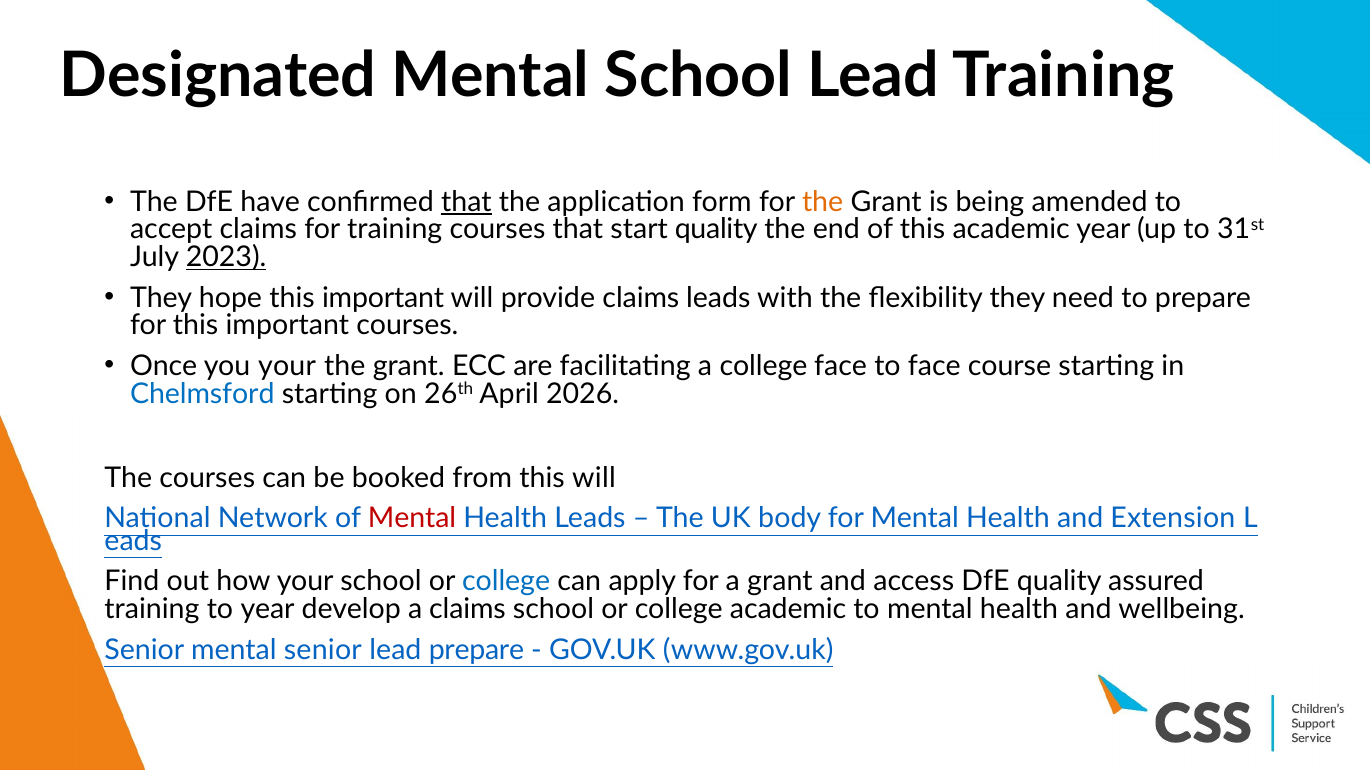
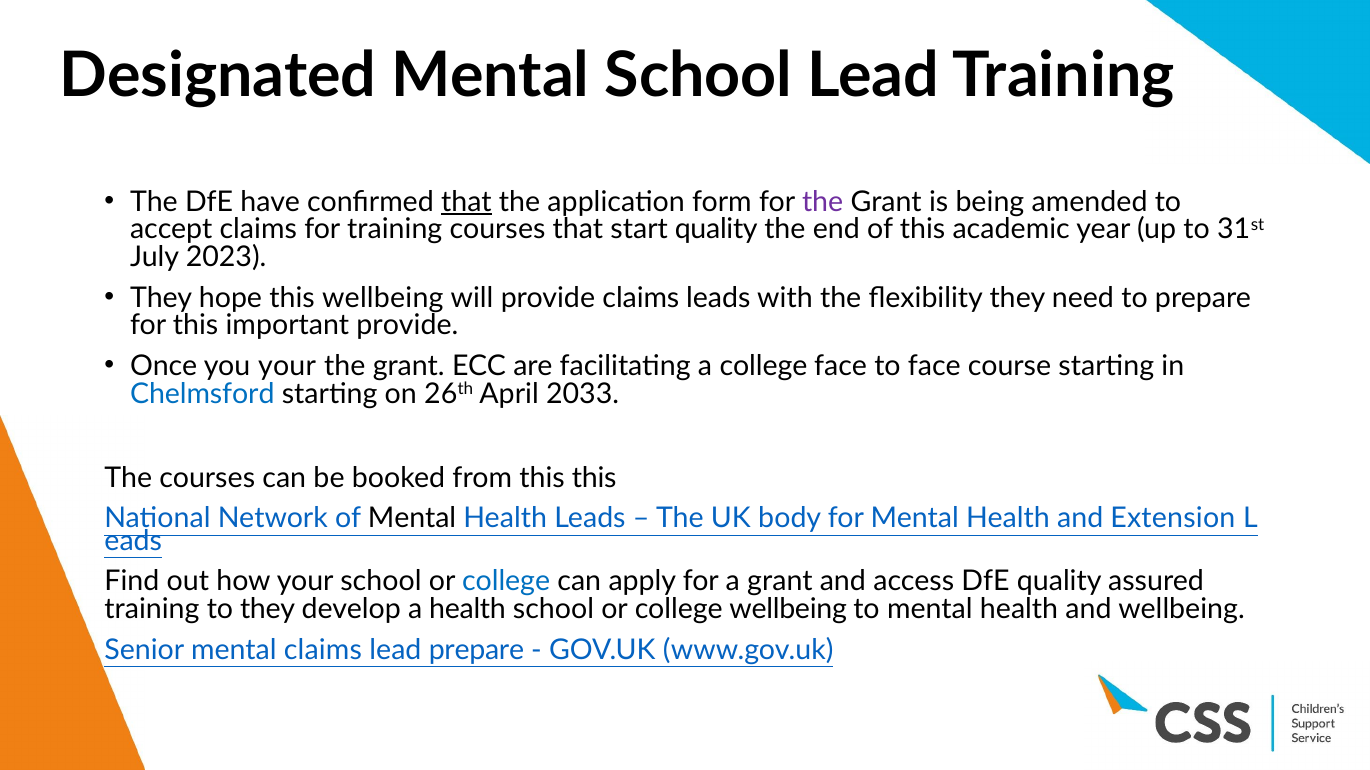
the at (823, 202) colour: orange -> purple
2023 underline: present -> none
hope this important: important -> wellbeing
important courses: courses -> provide
2026: 2026 -> 2033
this will: will -> this
Mental at (412, 519) colour: red -> black
to year: year -> they
a claims: claims -> health
college academic: academic -> wellbeing
mental senior: senior -> claims
